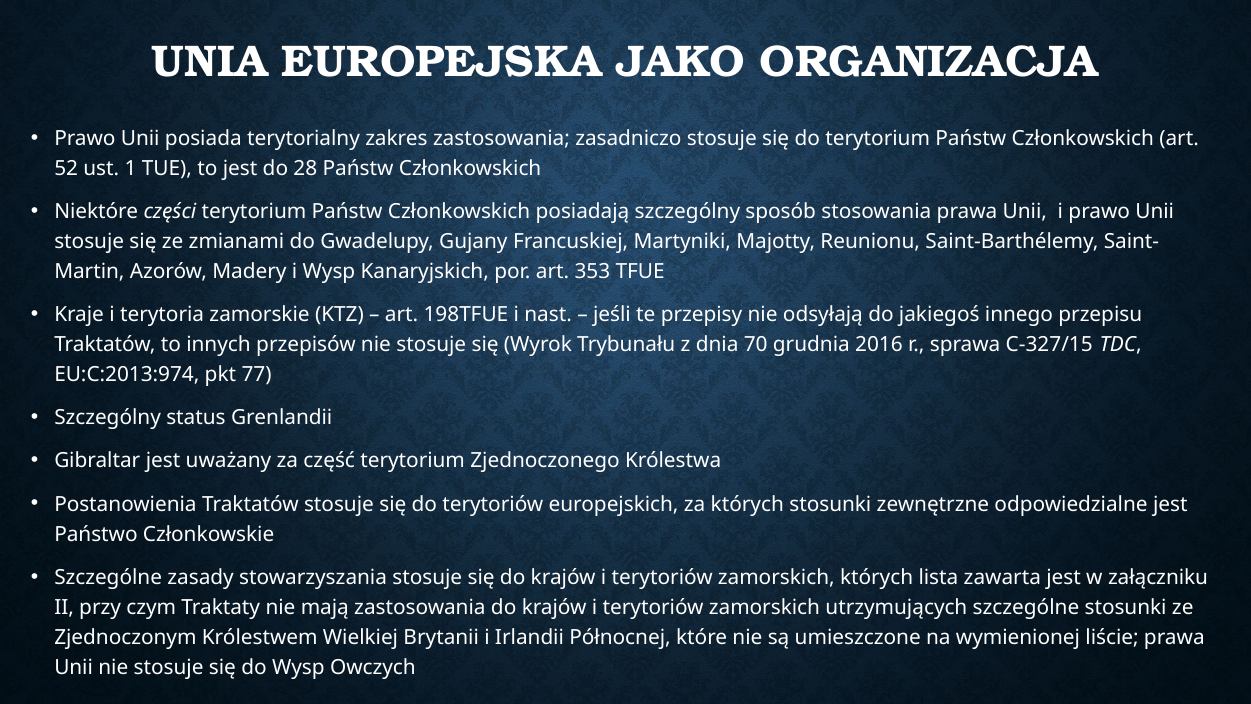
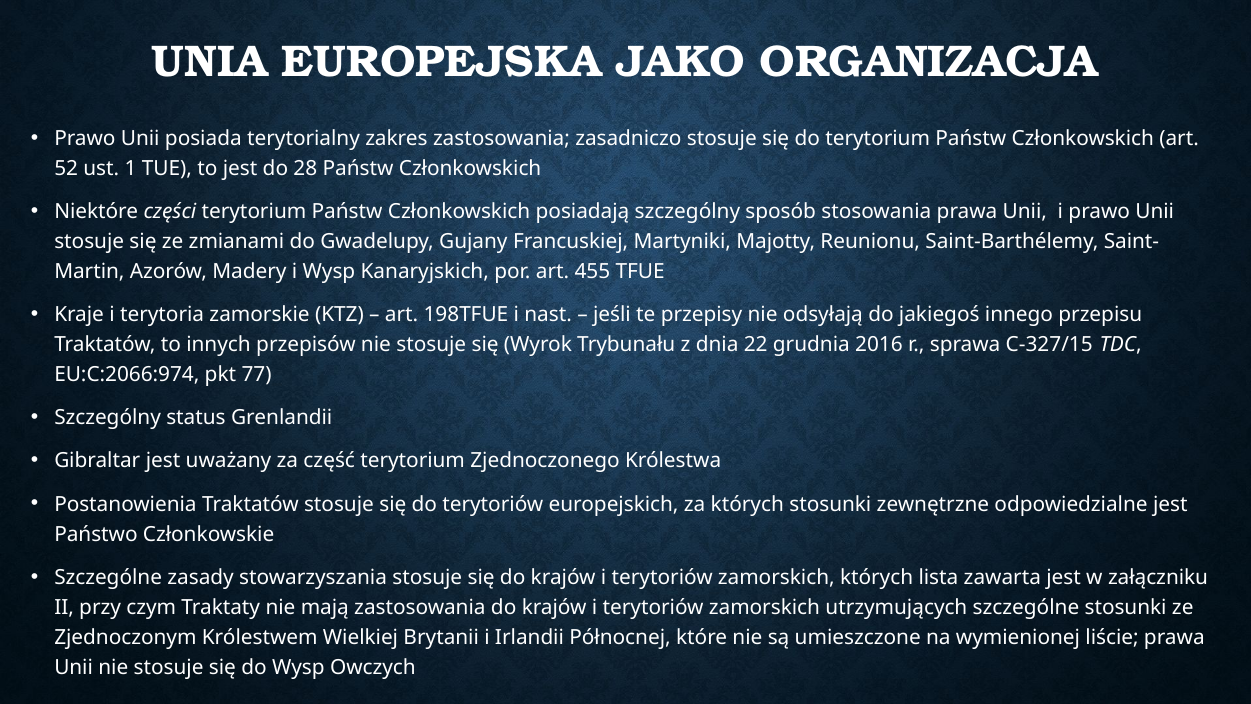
353: 353 -> 455
70: 70 -> 22
EU:C:2013:974: EU:C:2013:974 -> EU:C:2066:974
